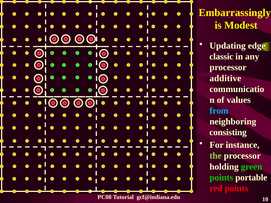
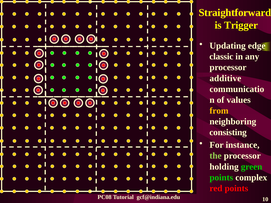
Embarrassingly: Embarrassingly -> Straightforward
Modest: Modest -> Trigger
from colour: light blue -> yellow
portable: portable -> complex
